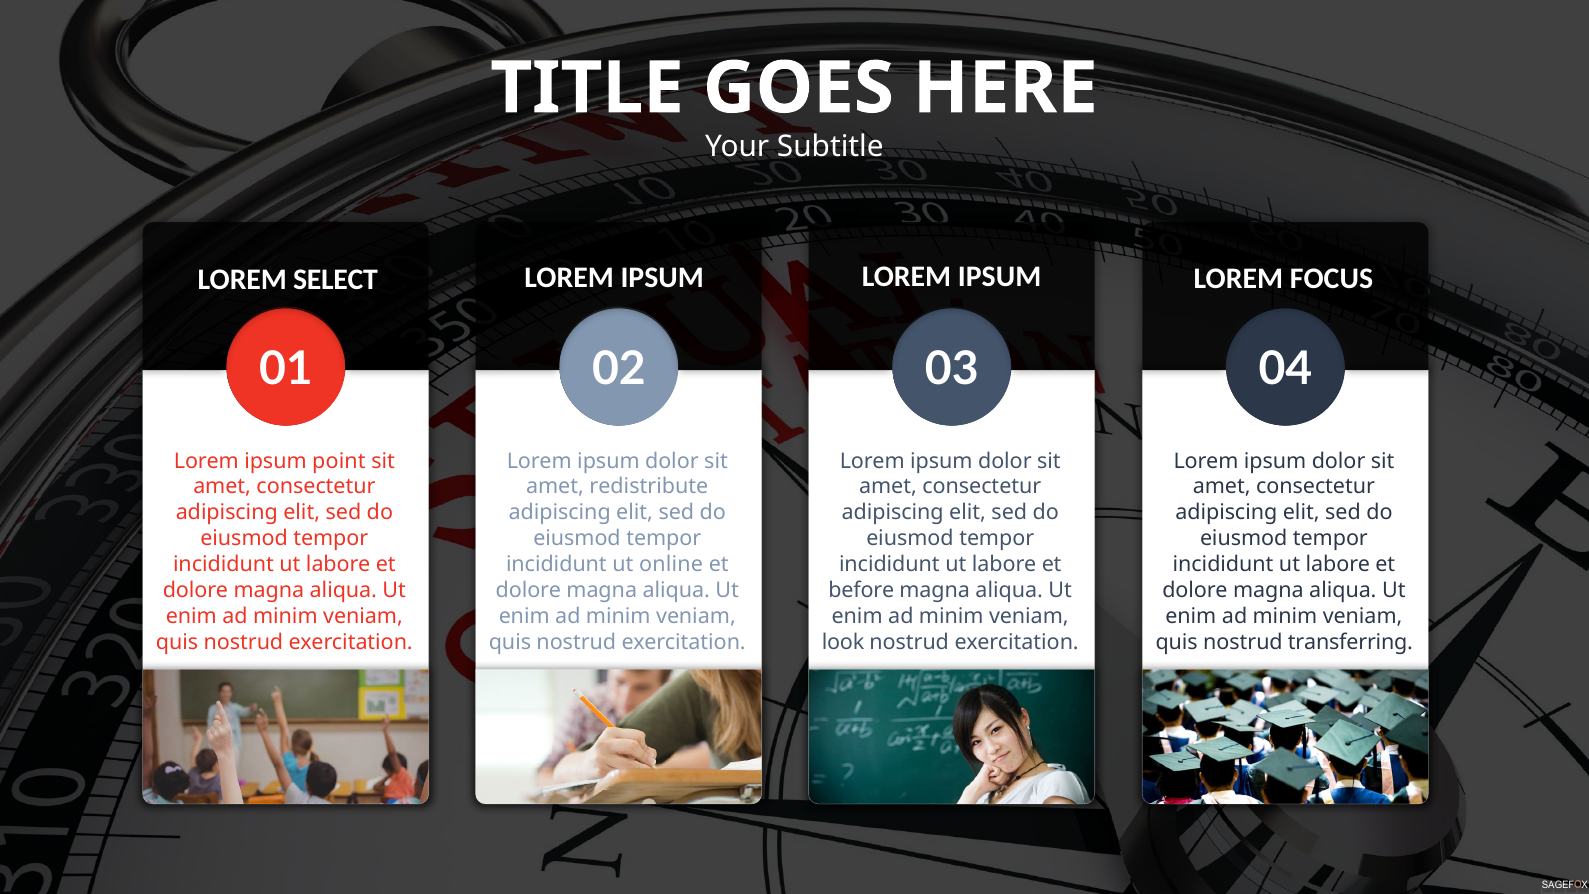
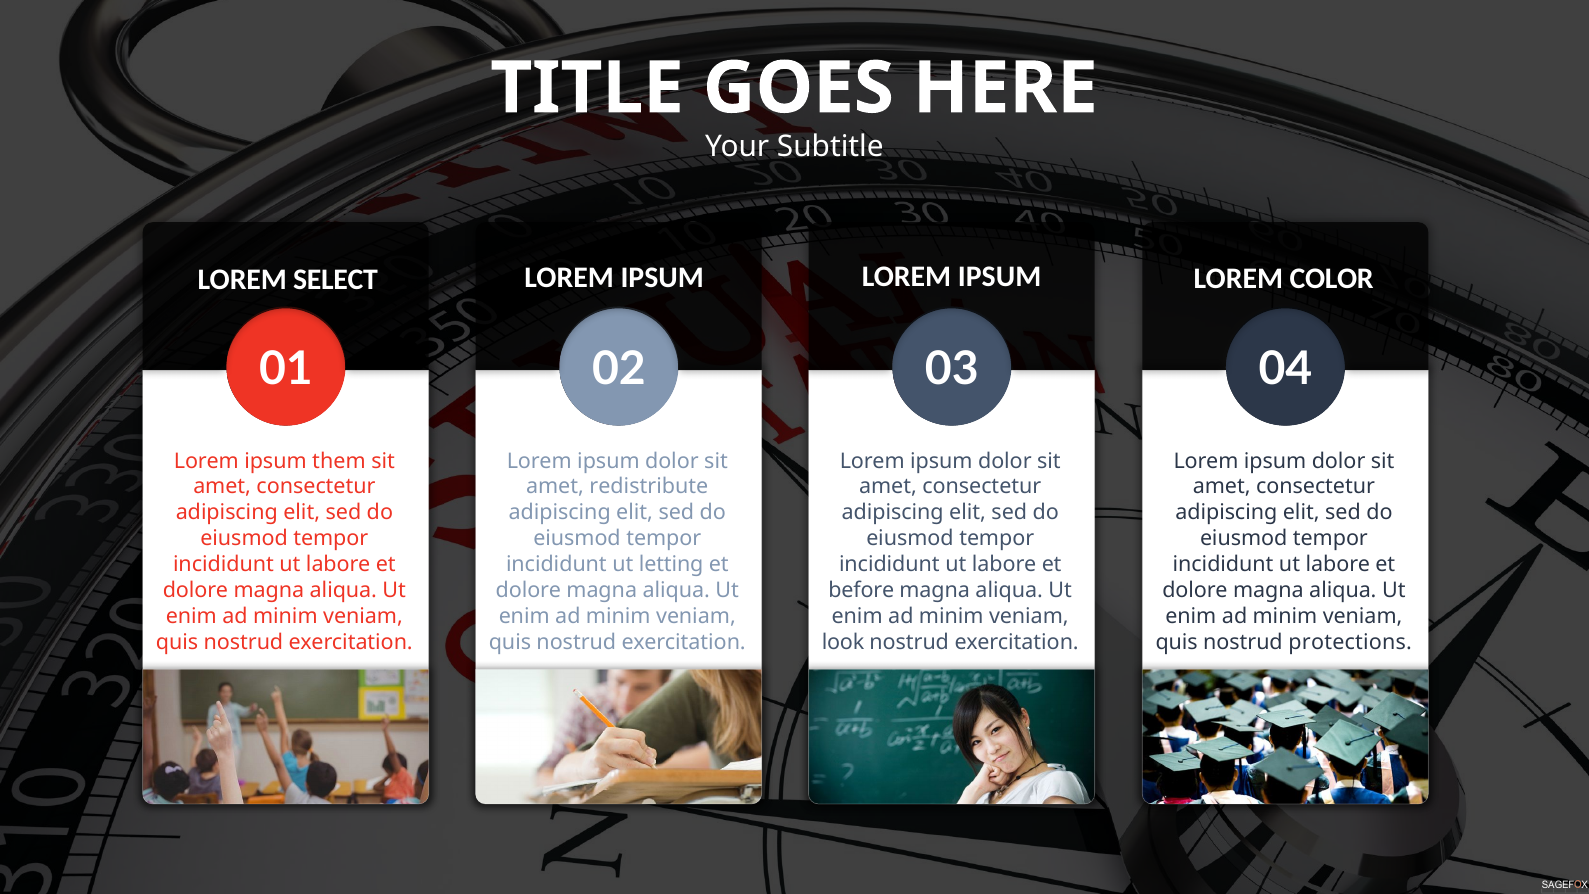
FOCUS: FOCUS -> COLOR
point: point -> them
online: online -> letting
transferring: transferring -> protections
